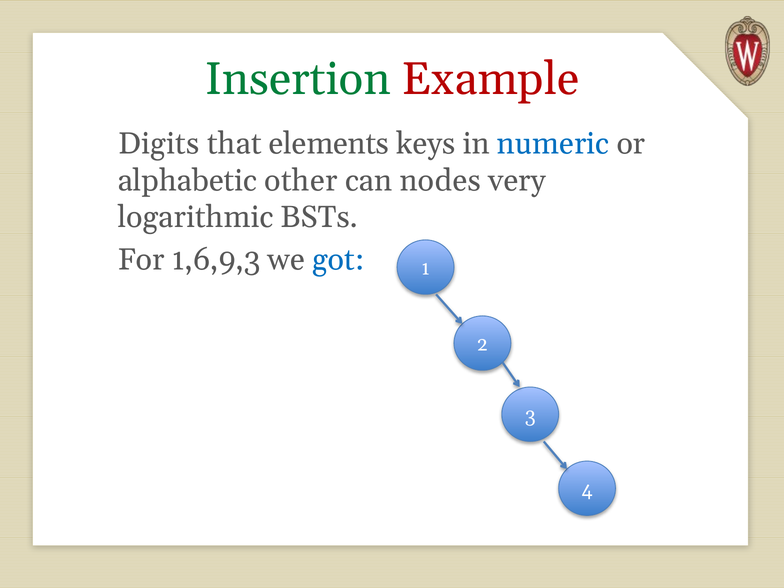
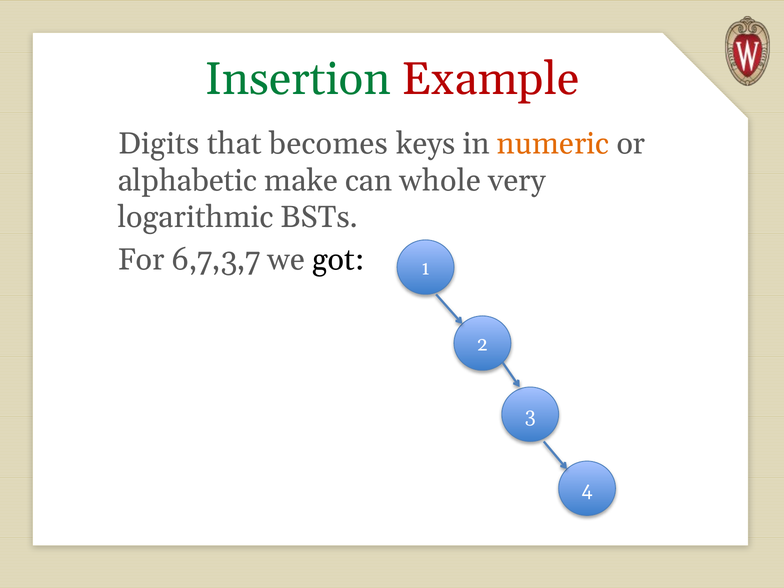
elements: elements -> becomes
numeric colour: blue -> orange
other: other -> make
nodes: nodes -> whole
1,6,9,3: 1,6,9,3 -> 6,7,3,7
got colour: blue -> black
